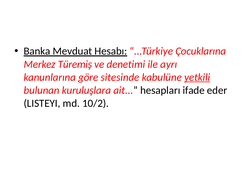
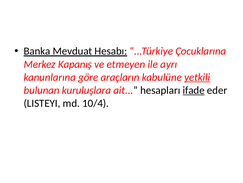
Türemiş: Türemiş -> Kapanış
denetimi: denetimi -> etmeyen
sitesinde: sitesinde -> araçların
ifade underline: none -> present
10/2: 10/2 -> 10/4
